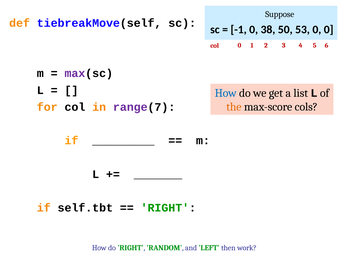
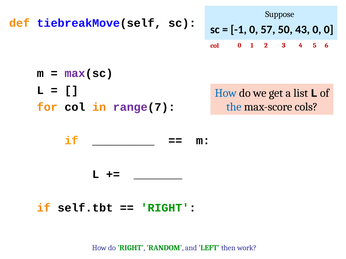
38: 38 -> 57
53: 53 -> 43
the colour: orange -> blue
